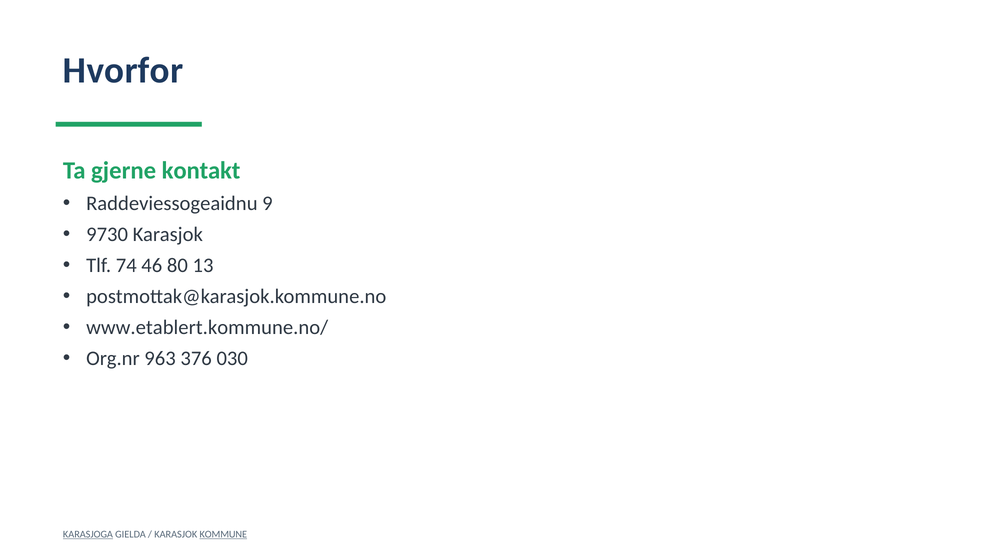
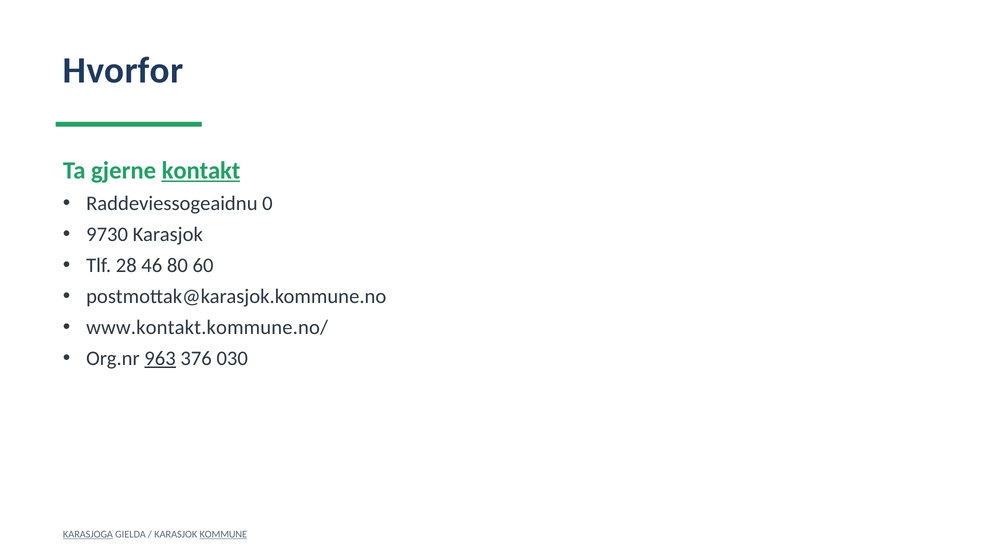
kontakt underline: none -> present
9: 9 -> 0
74: 74 -> 28
13: 13 -> 60
www.etablert.kommune.no/: www.etablert.kommune.no/ -> www.kontakt.kommune.no/
963 underline: none -> present
